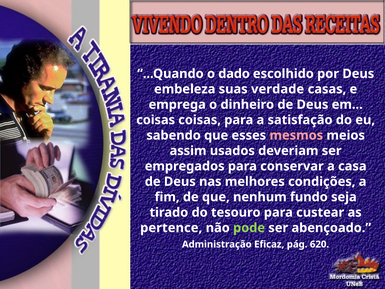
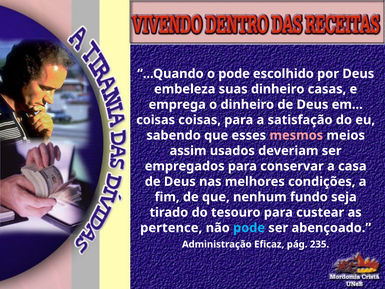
o dado: dado -> pode
suas verdade: verdade -> dinheiro
pode at (249, 228) colour: light green -> light blue
620: 620 -> 235
